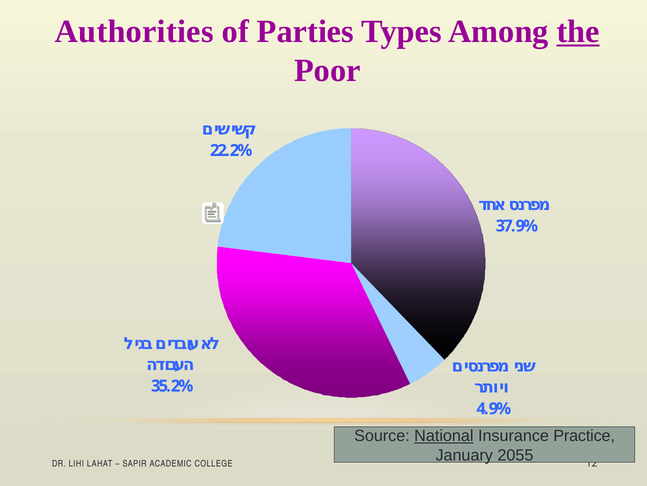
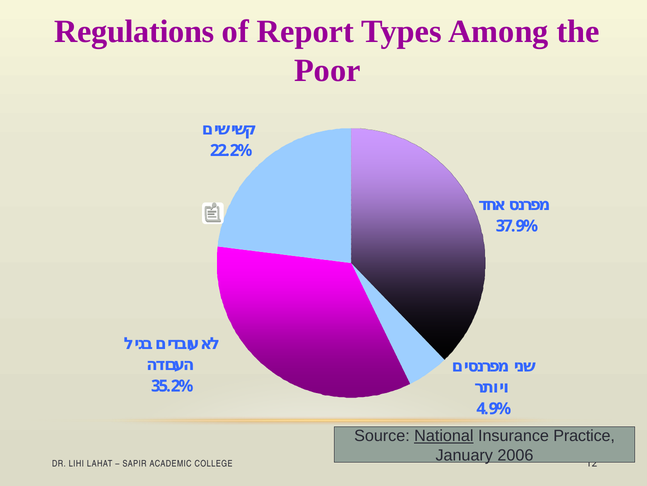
Authorities: Authorities -> Regulations
Parties: Parties -> Report
the underline: present -> none
2055: 2055 -> 2006
